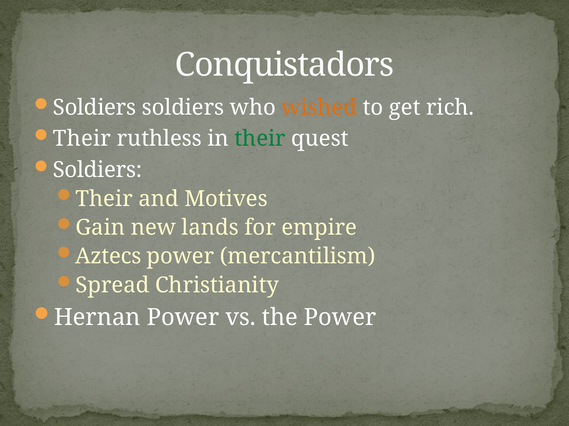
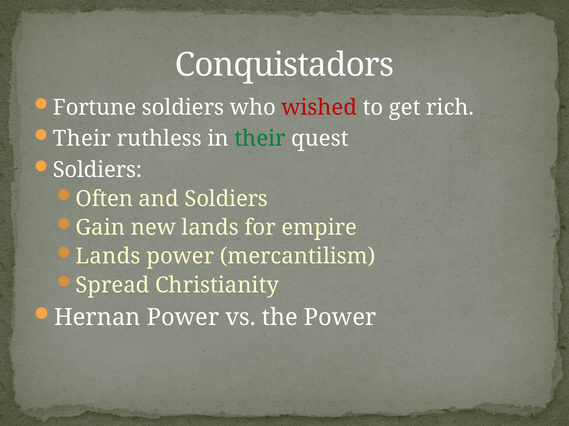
Soldiers at (95, 108): Soldiers -> Fortune
wished colour: orange -> red
Their at (104, 199): Their -> Often
and Motives: Motives -> Soldiers
Aztecs at (108, 257): Aztecs -> Lands
